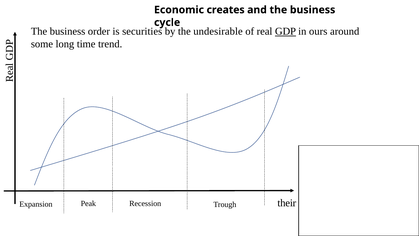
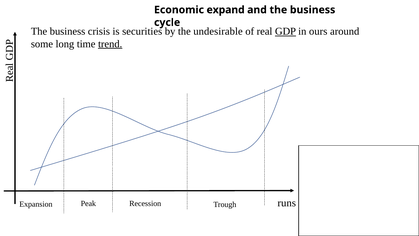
creates: creates -> expand
order: order -> crisis
trend underline: none -> present
their: their -> runs
